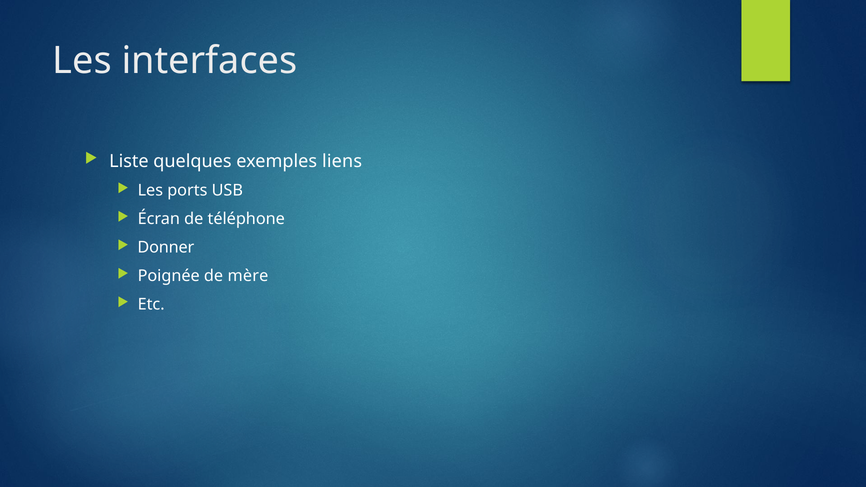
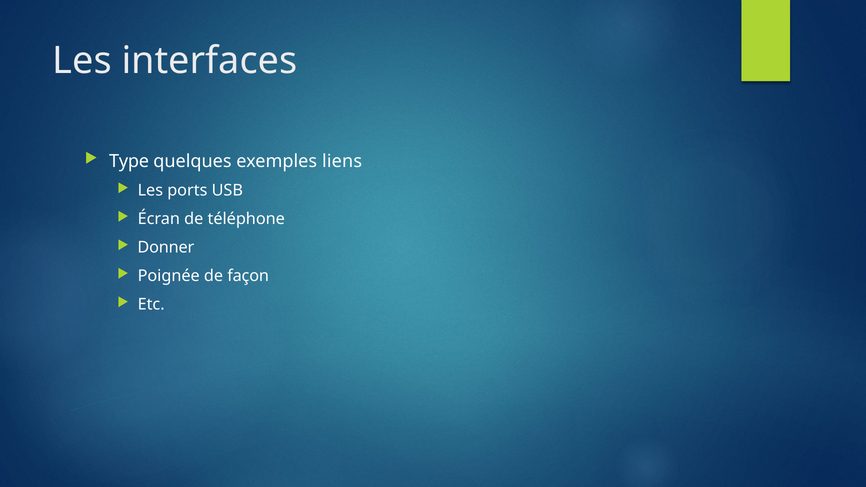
Liste: Liste -> Type
mère: mère -> façon
